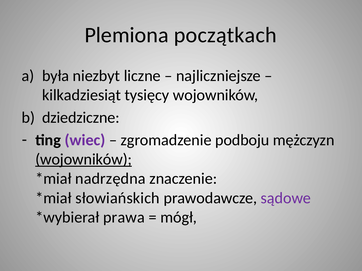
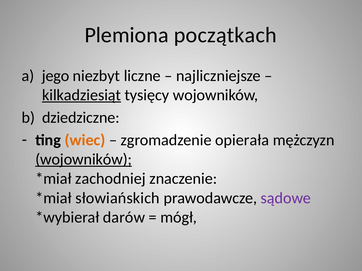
była: była -> jego
kilkadziesiąt underline: none -> present
wiec colour: purple -> orange
podboju: podboju -> opierała
nadrzędna: nadrzędna -> zachodniej
prawa: prawa -> darów
